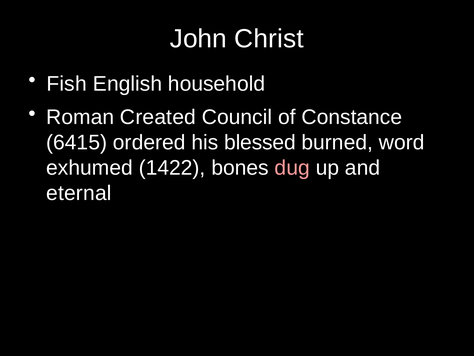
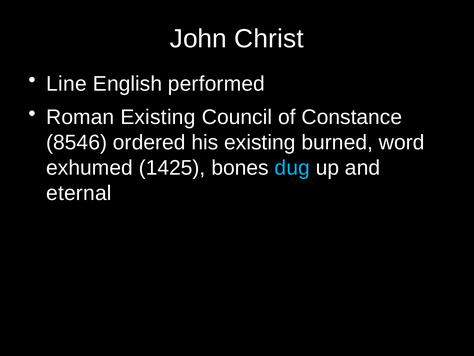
Fish: Fish -> Line
household: household -> performed
Roman Created: Created -> Existing
6415: 6415 -> 8546
his blessed: blessed -> existing
1422: 1422 -> 1425
dug colour: pink -> light blue
